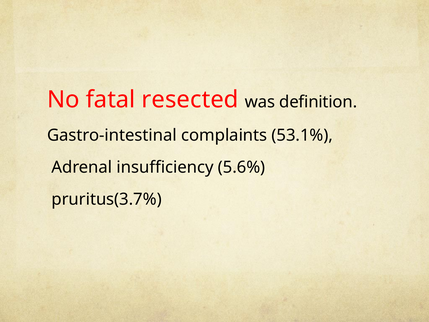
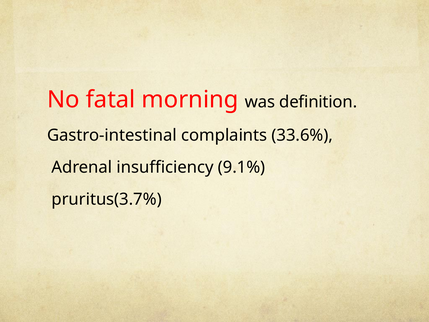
resected: resected -> morning
53.1%: 53.1% -> 33.6%
5.6%: 5.6% -> 9.1%
